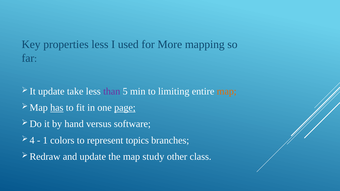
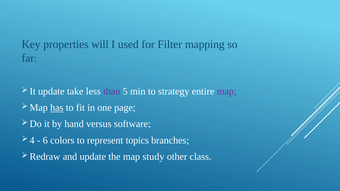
properties less: less -> will
More: More -> Filter
limiting: limiting -> strategy
map at (227, 92) colour: orange -> purple
page underline: present -> none
1: 1 -> 6
